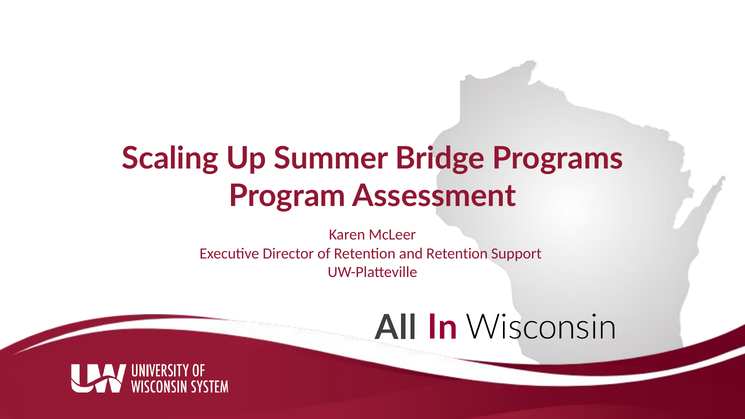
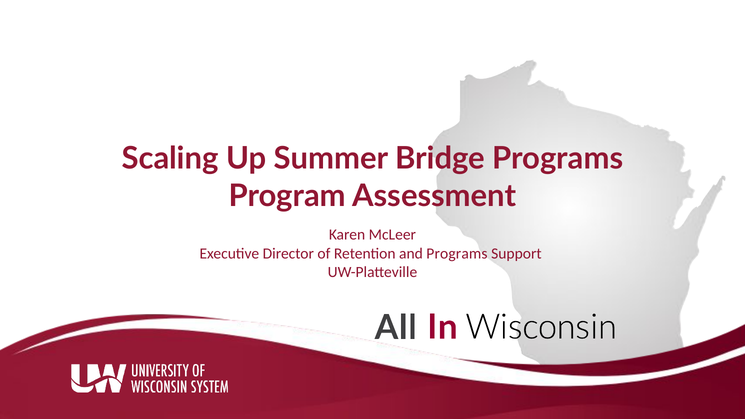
and Retention: Retention -> Programs
